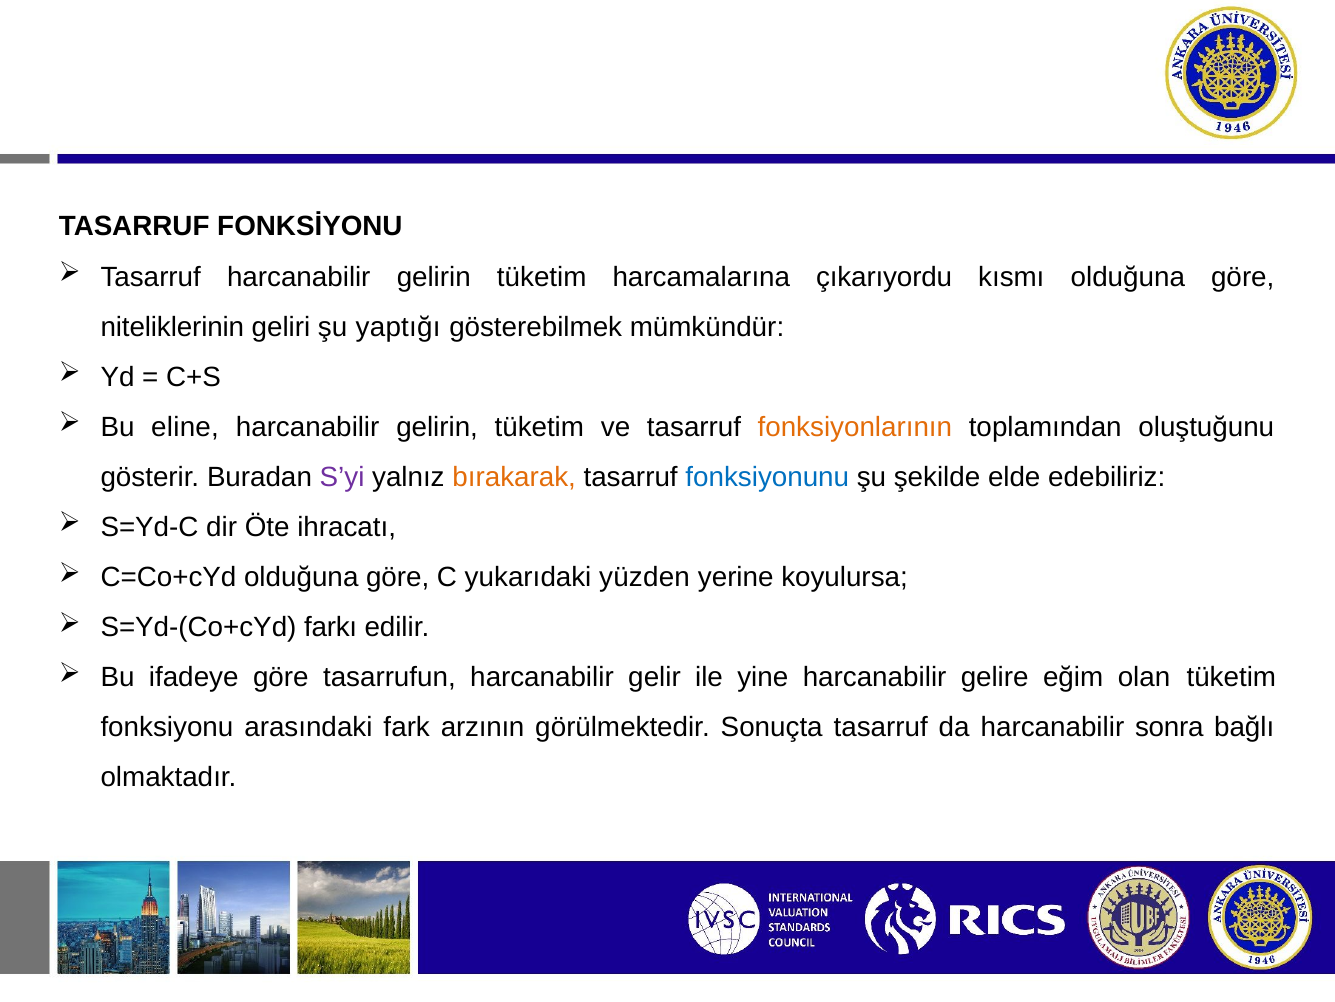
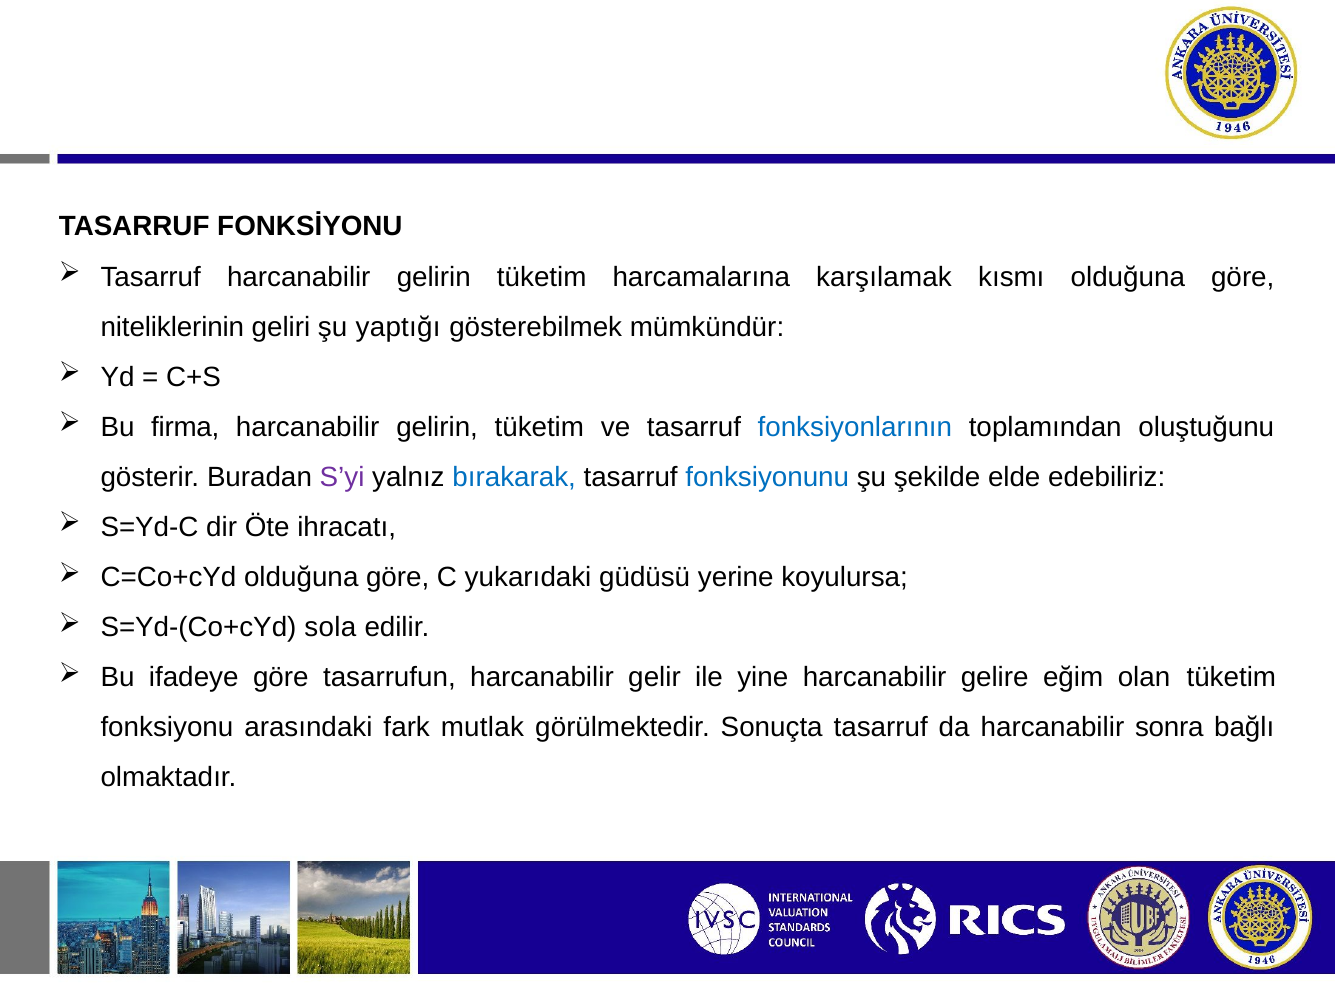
çıkarıyordu: çıkarıyordu -> karşılamak
eline: eline -> firma
fonksiyonlarının colour: orange -> blue
bırakarak colour: orange -> blue
yüzden: yüzden -> güdüsü
farkı: farkı -> sola
arzının: arzının -> mutlak
